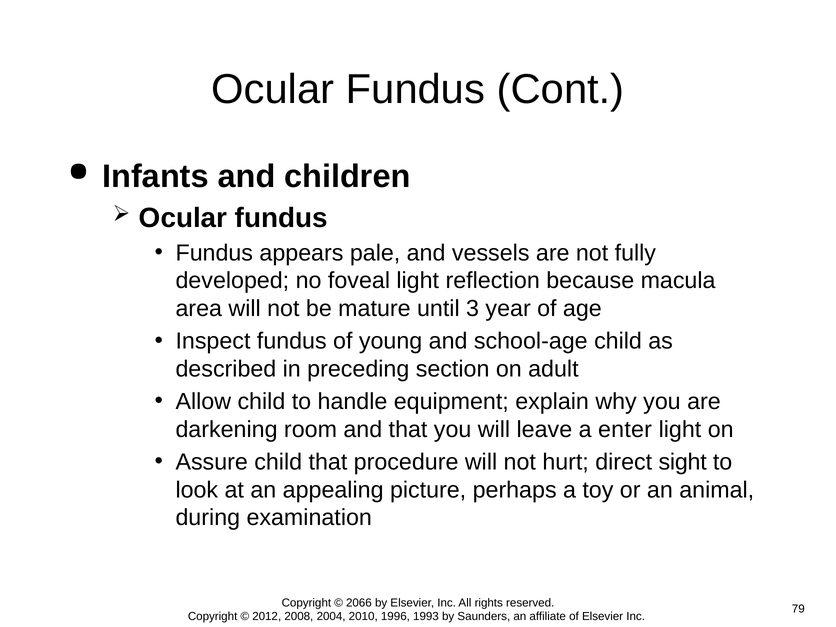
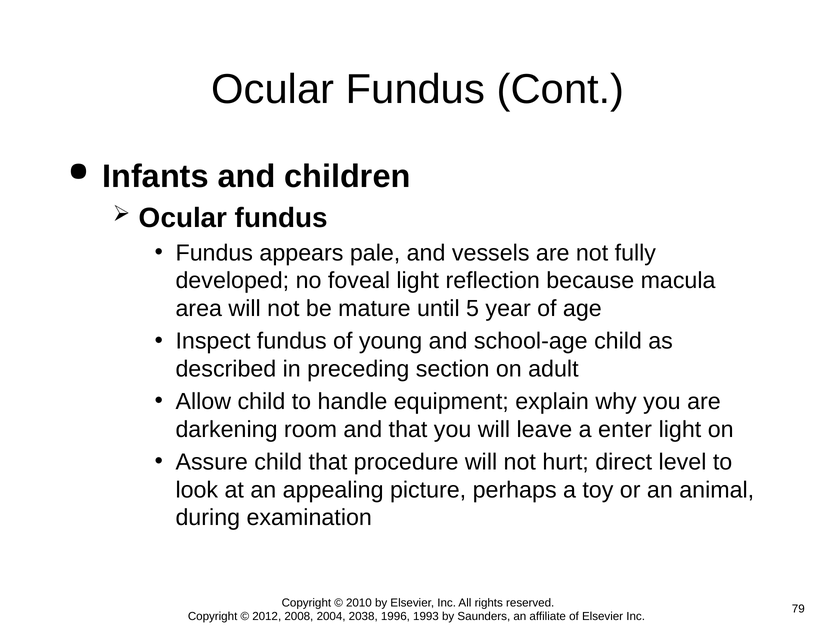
3: 3 -> 5
sight: sight -> level
2066: 2066 -> 2010
2010: 2010 -> 2038
